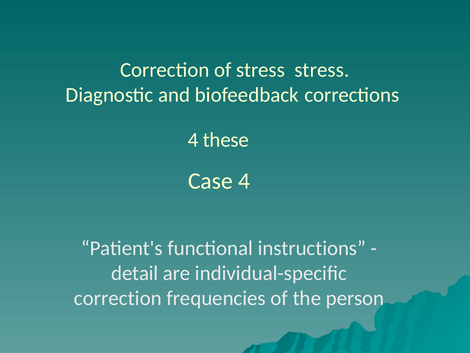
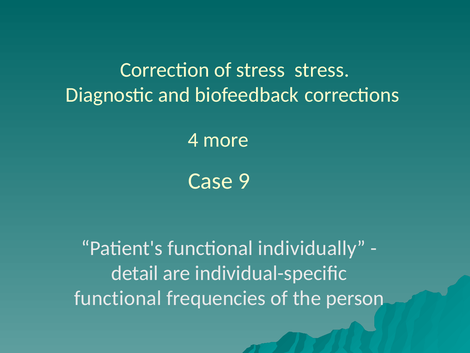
these: these -> more
Case 4: 4 -> 9
instructions: instructions -> individually
correction at (118, 298): correction -> functional
